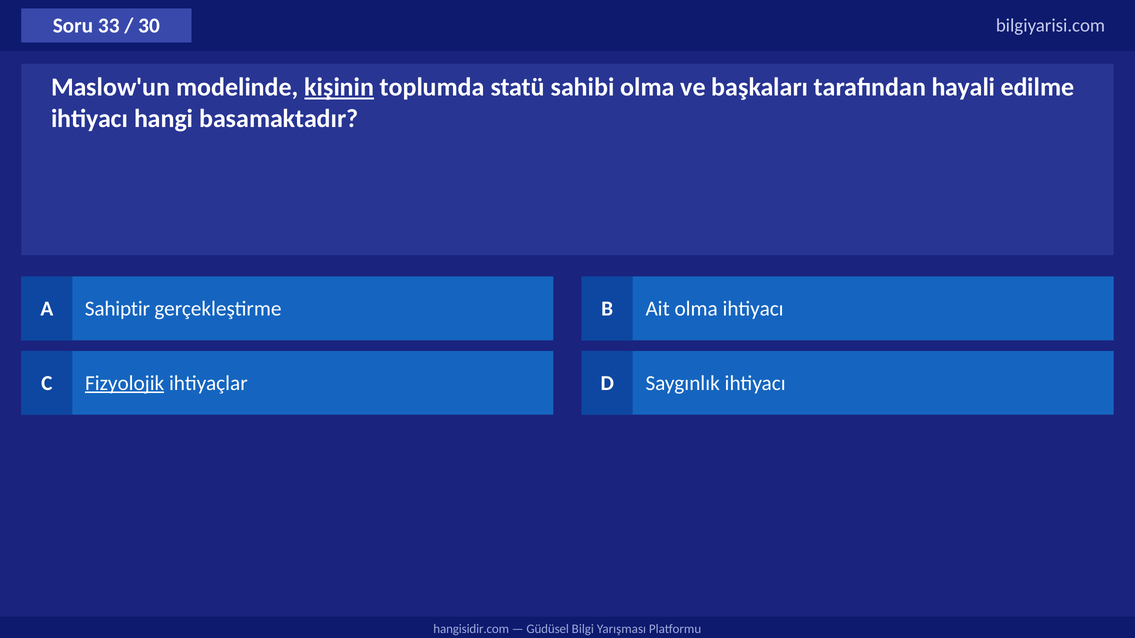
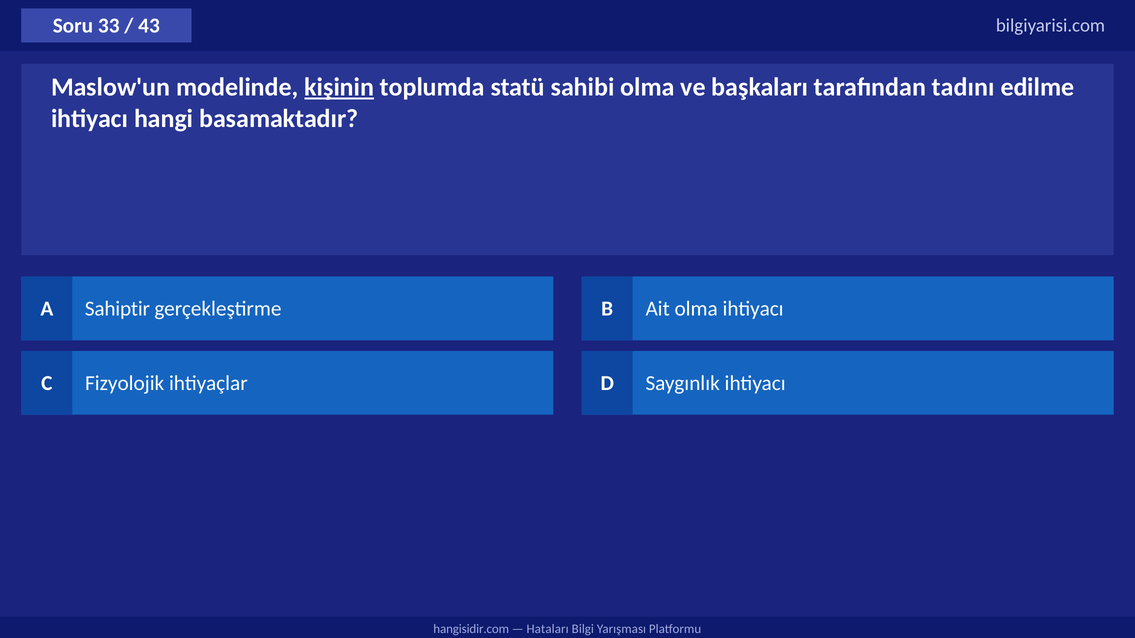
30: 30 -> 43
hayali: hayali -> tadını
Fizyolojik underline: present -> none
Güdüsel: Güdüsel -> Hataları
